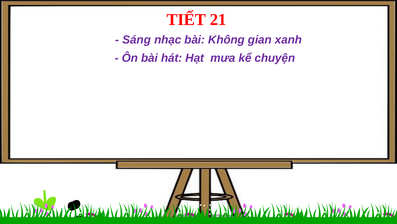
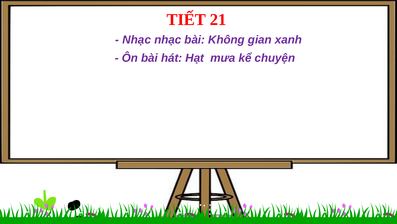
Sáng at (137, 40): Sáng -> Nhạc
